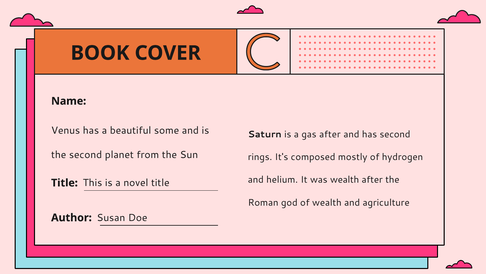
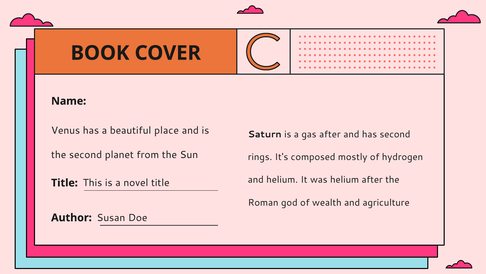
some: some -> place
was wealth: wealth -> helium
